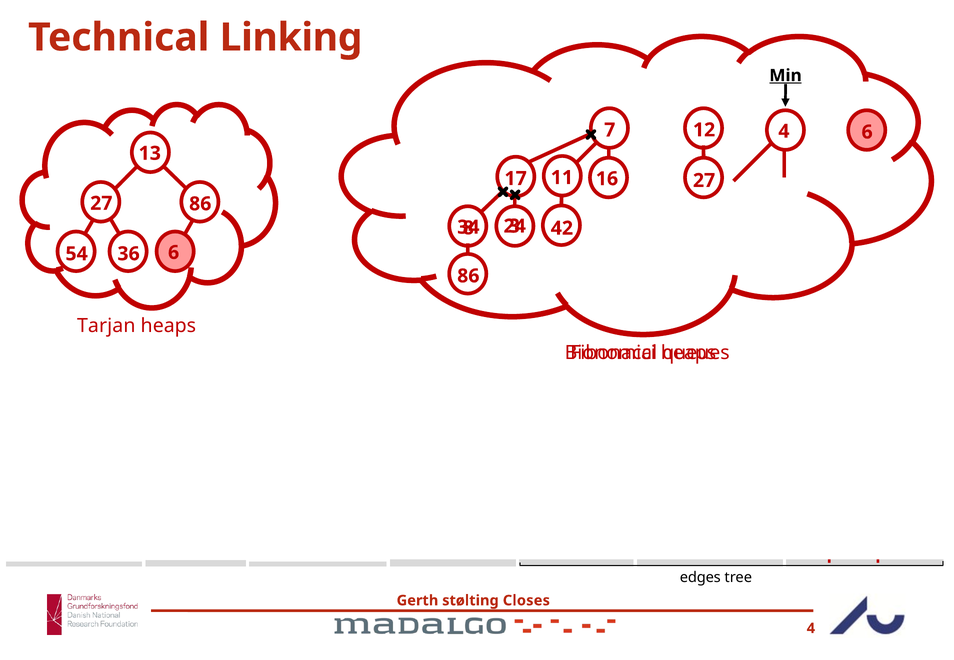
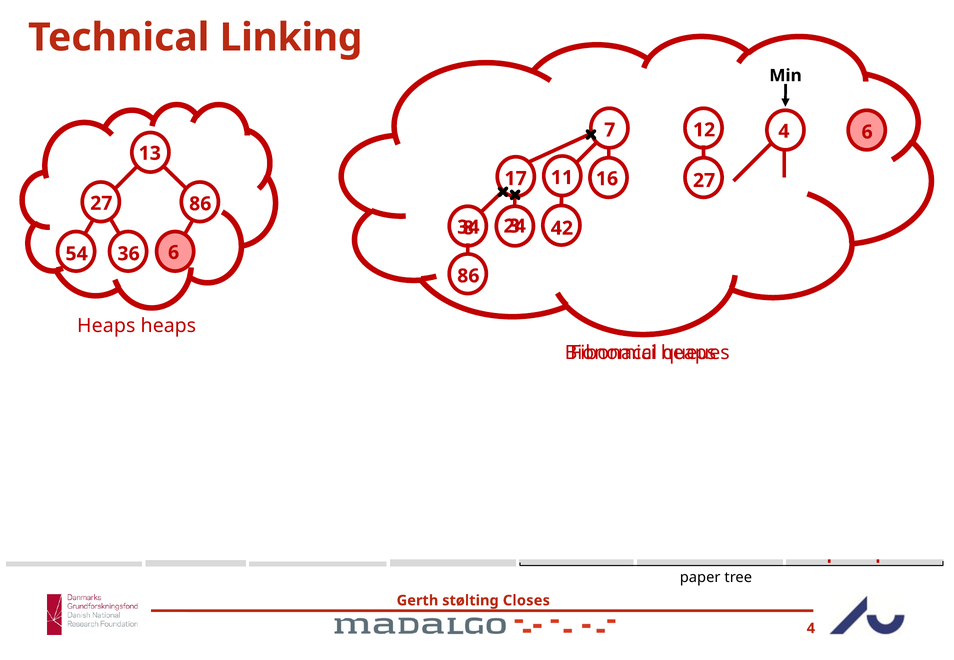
Min underline: present -> none
Tarjan at (106, 326): Tarjan -> Heaps
edges: edges -> paper
